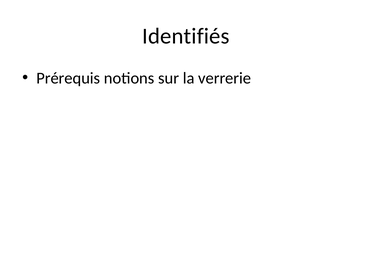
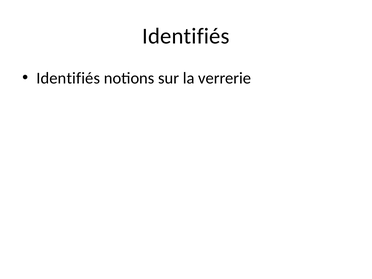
Prérequis at (68, 78): Prérequis -> Identifiés
